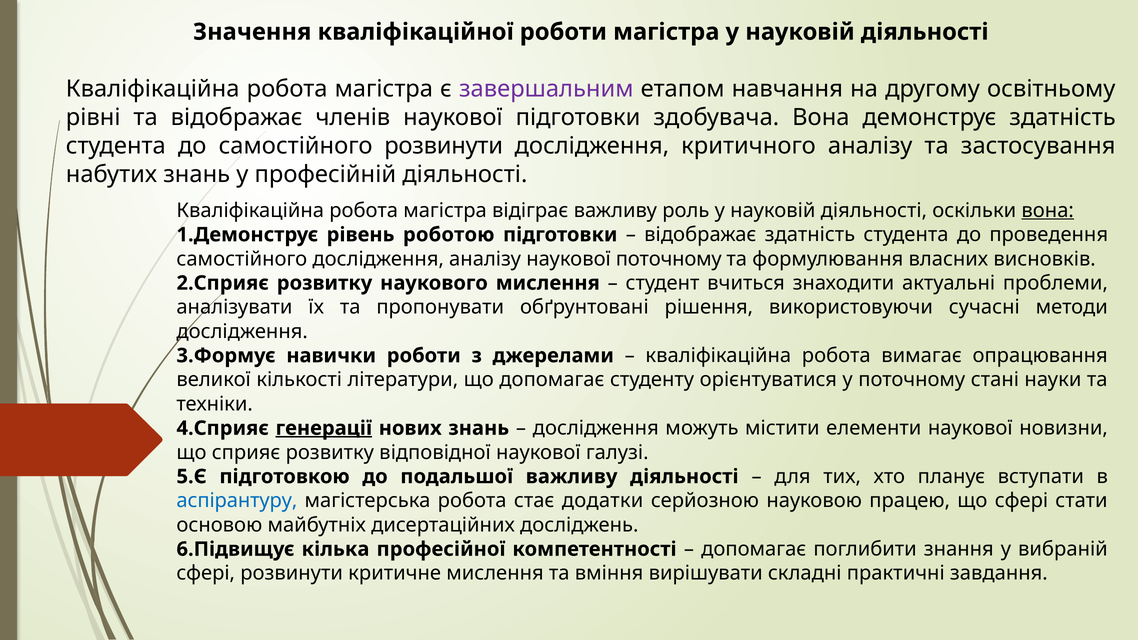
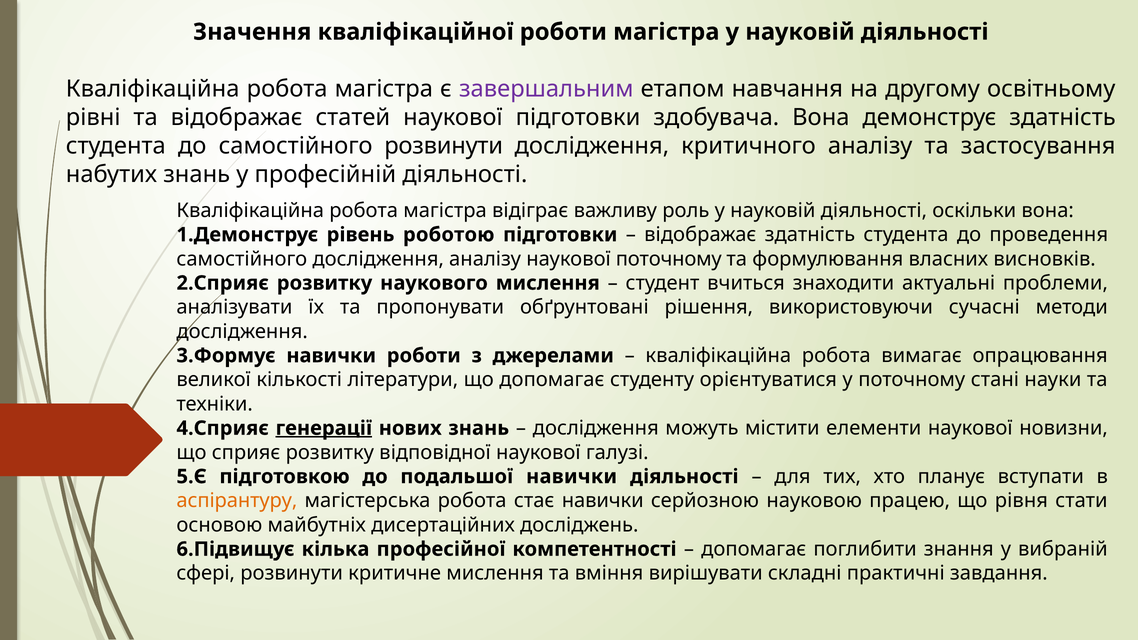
членів: членів -> статей
вона at (1048, 211) underline: present -> none
подальшої важливу: важливу -> навички
аспірантуру colour: blue -> orange
стає додатки: додатки -> навички
що сфері: сфері -> рівня
